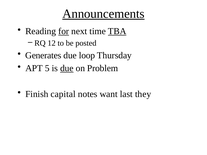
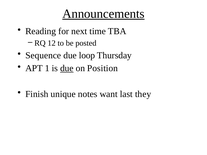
for underline: present -> none
TBA underline: present -> none
Generates: Generates -> Sequence
5: 5 -> 1
Problem: Problem -> Position
capital: capital -> unique
